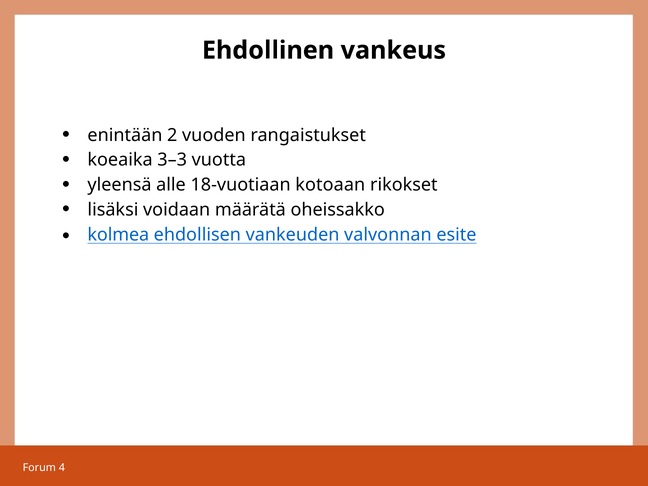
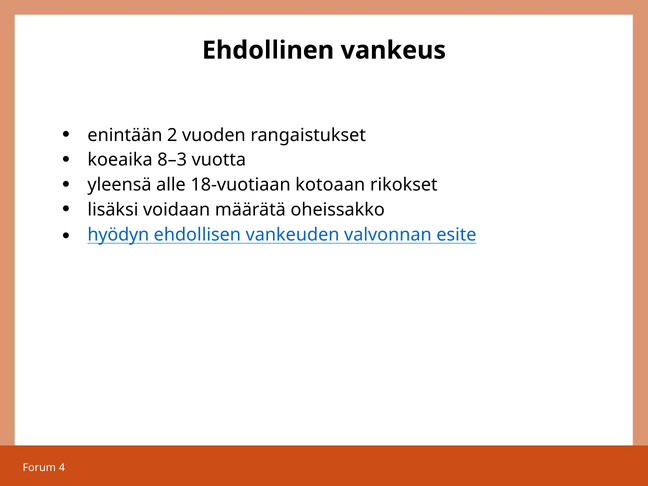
3–3: 3–3 -> 8–3
kolmea: kolmea -> hyödyn
